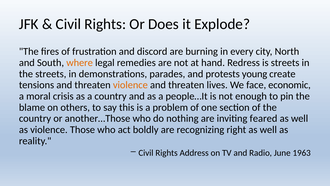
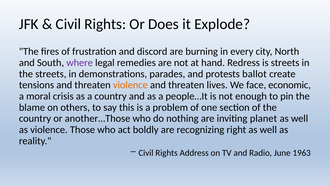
where colour: orange -> purple
young: young -> ballot
feared: feared -> planet
